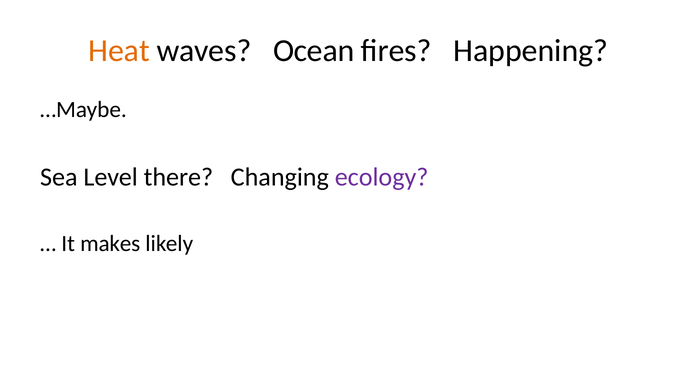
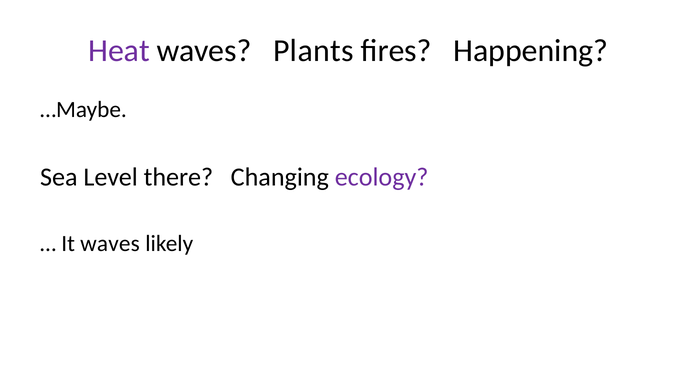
Heat colour: orange -> purple
Ocean: Ocean -> Plants
It makes: makes -> waves
